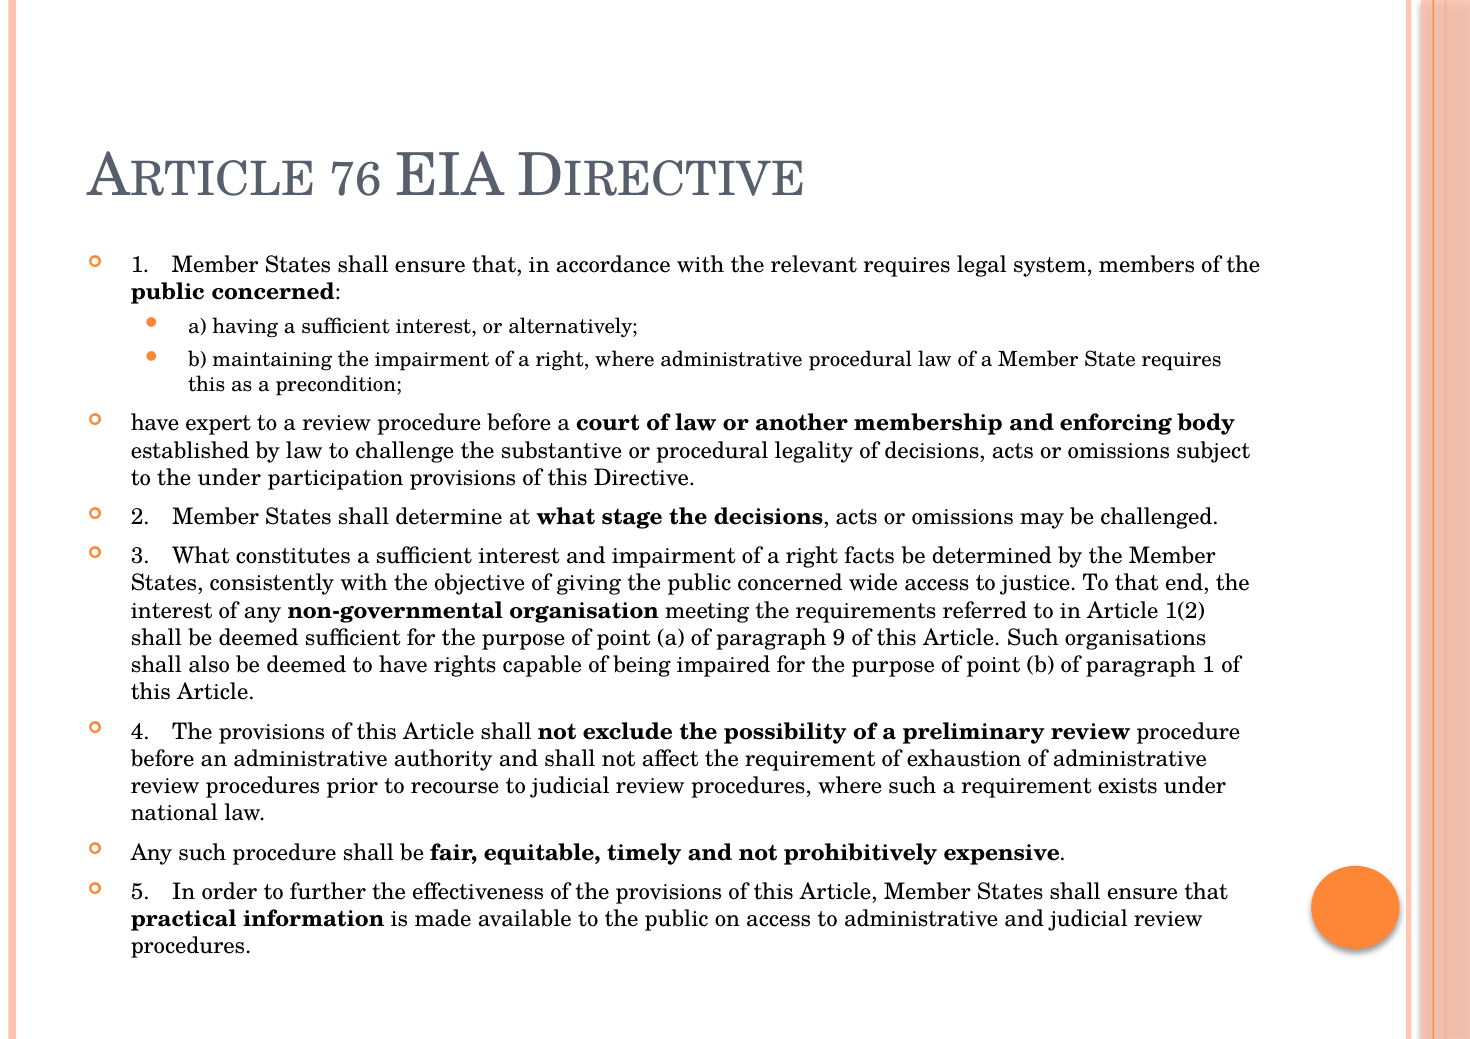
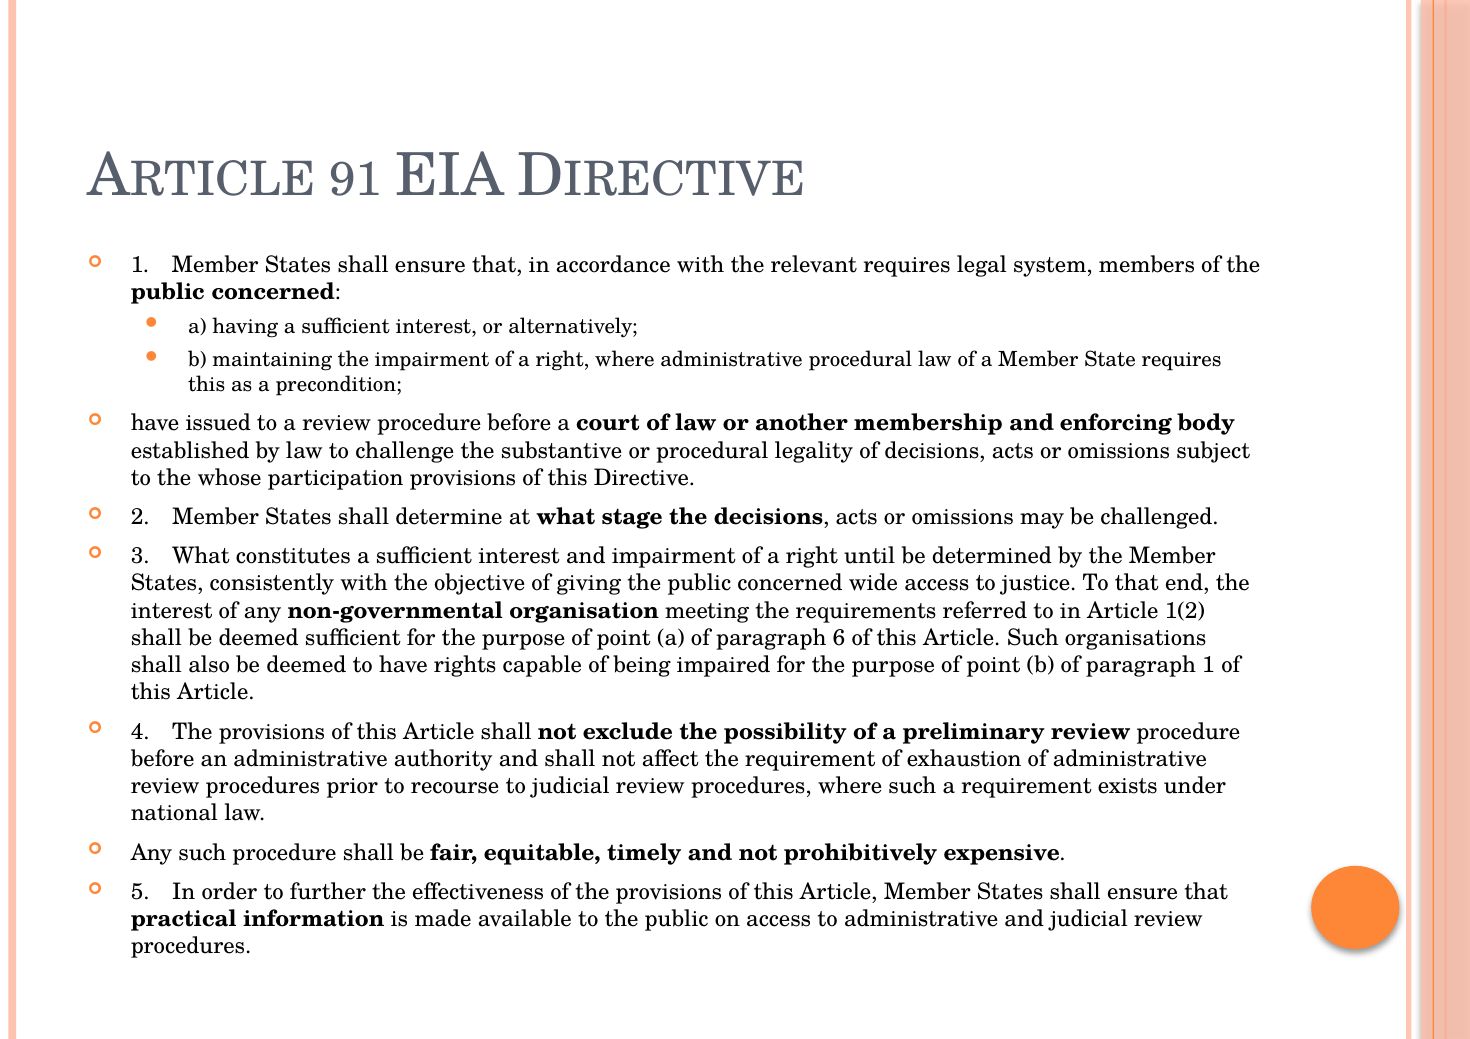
76: 76 -> 91
expert: expert -> issued
the under: under -> whose
facts: facts -> until
9: 9 -> 6
